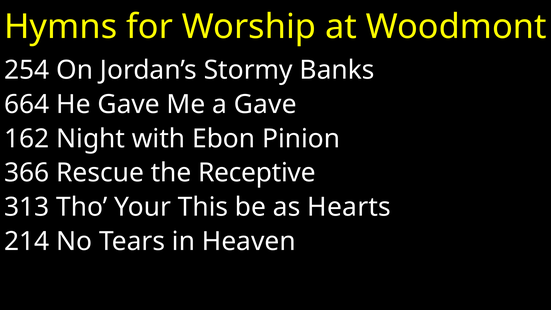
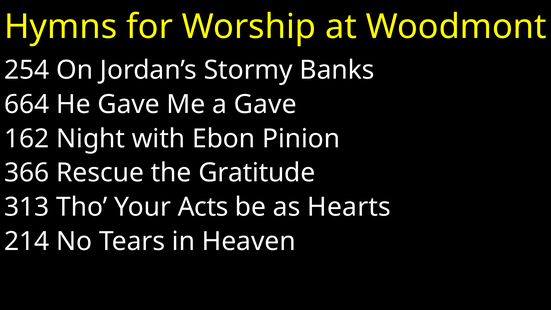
Receptive: Receptive -> Gratitude
This: This -> Acts
